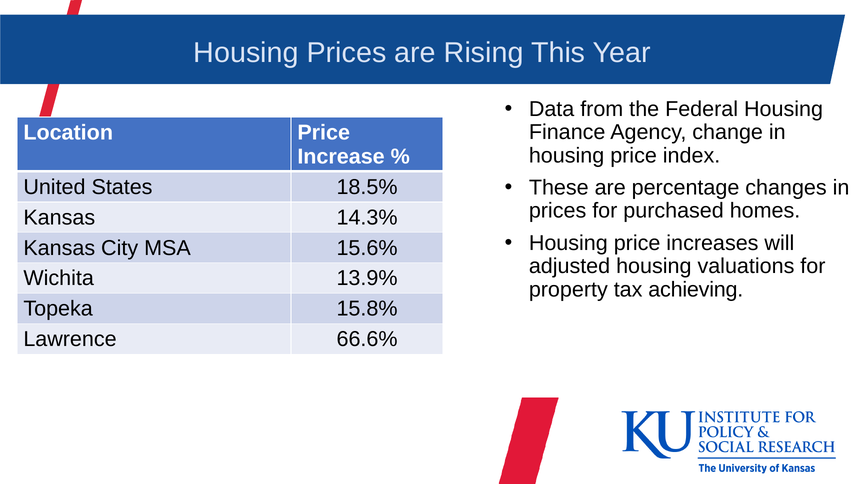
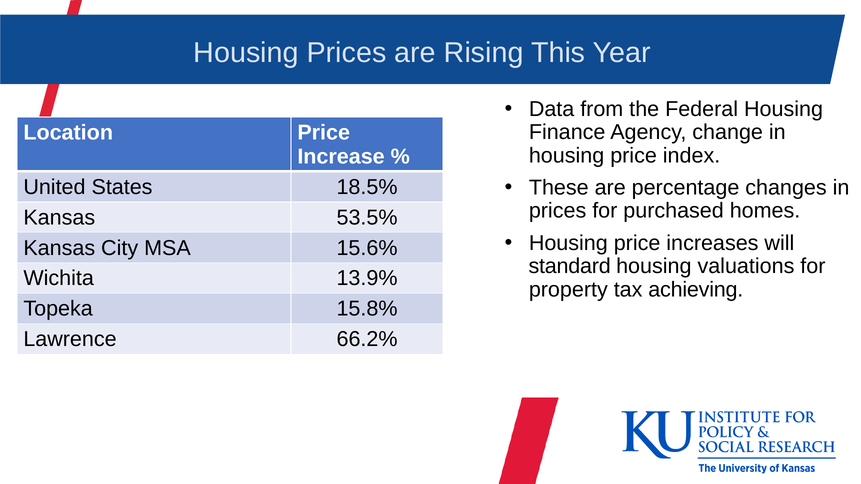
14.3%: 14.3% -> 53.5%
adjusted: adjusted -> standard
66.6%: 66.6% -> 66.2%
